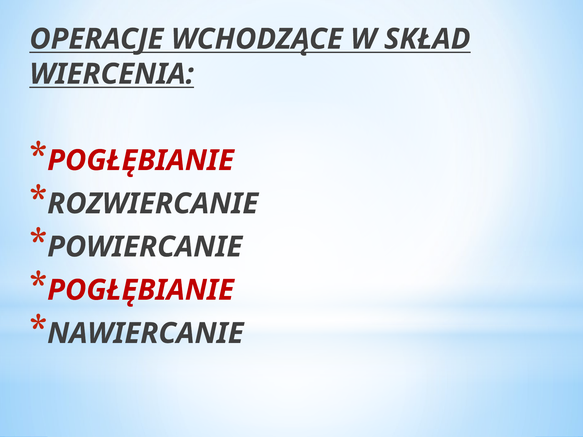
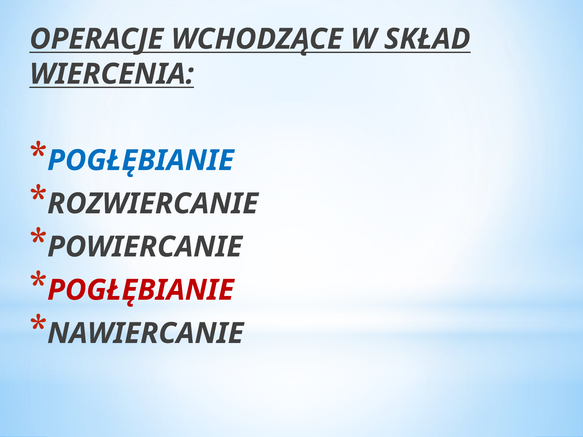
POGŁĘBIANIE at (141, 161) colour: red -> blue
